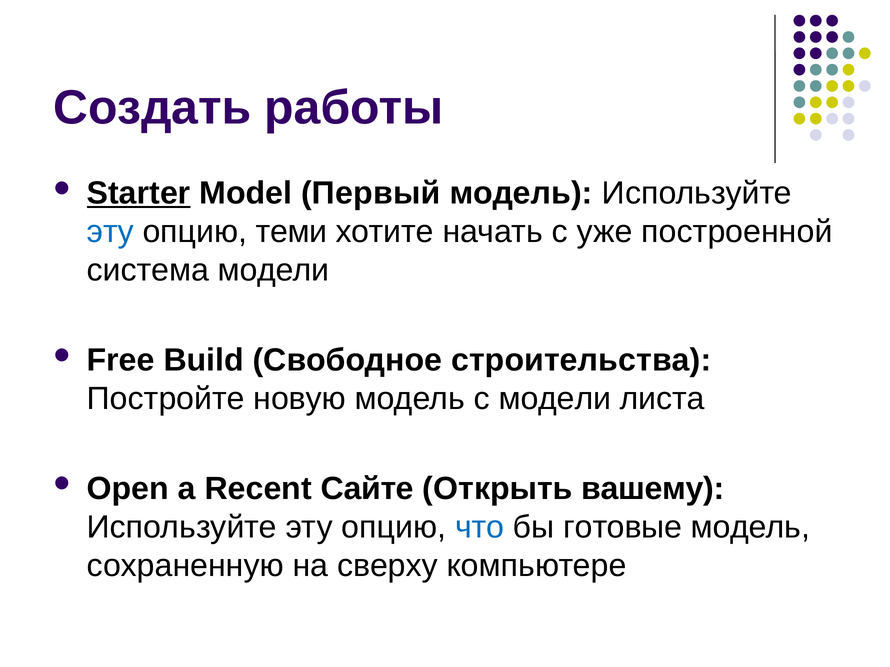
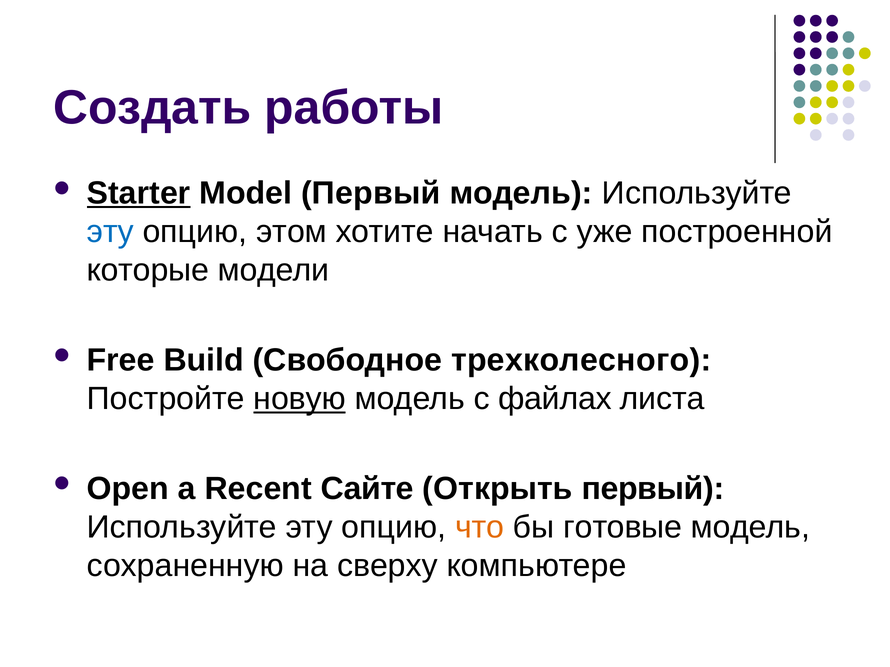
теми: теми -> этом
система: система -> которые
строительства: строительства -> трехколесного
новую underline: none -> present
с модели: модели -> файлах
Открыть вашему: вашему -> первый
что colour: blue -> orange
